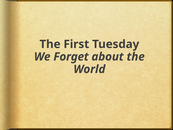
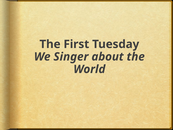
Forget: Forget -> Singer
